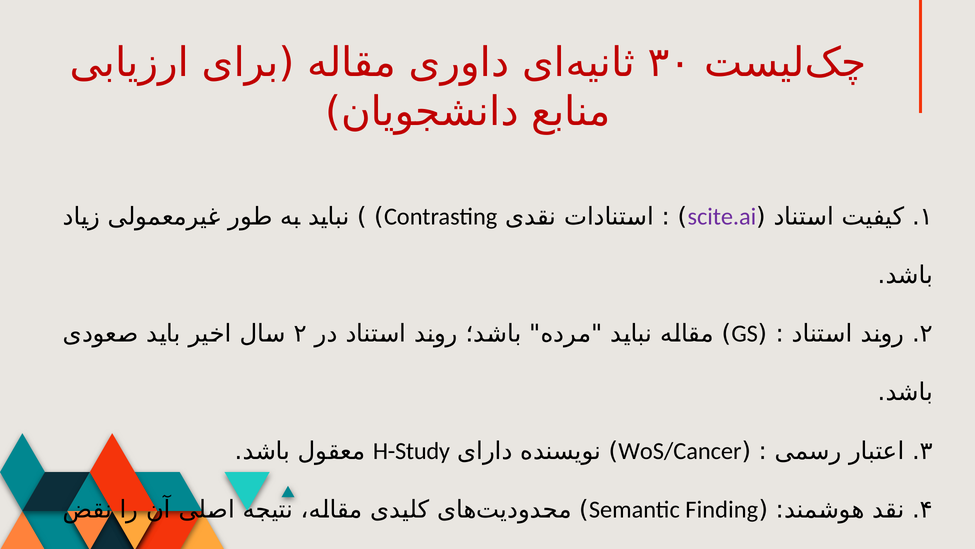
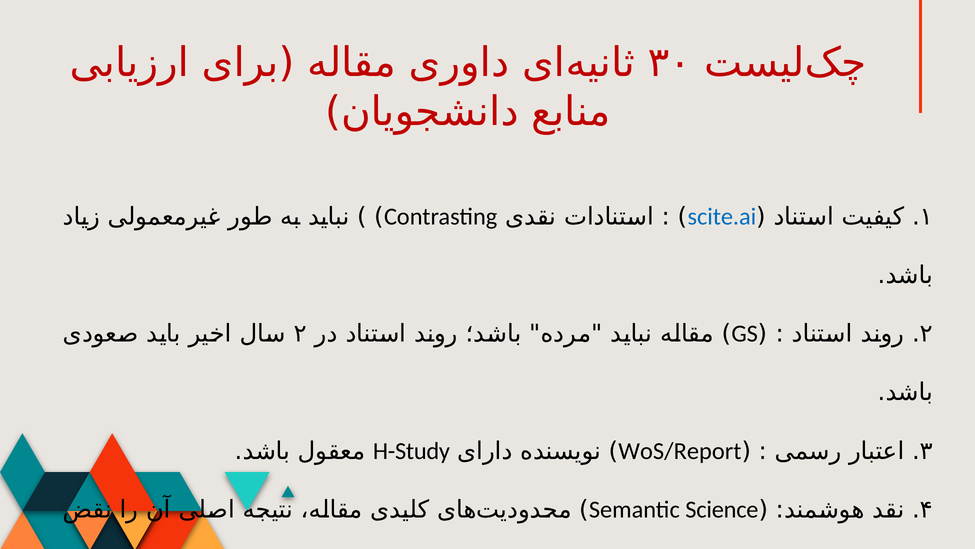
scite.ai colour: purple -> blue
WoS/Cancer: WoS/Cancer -> WoS/Report
Finding: Finding -> Science
